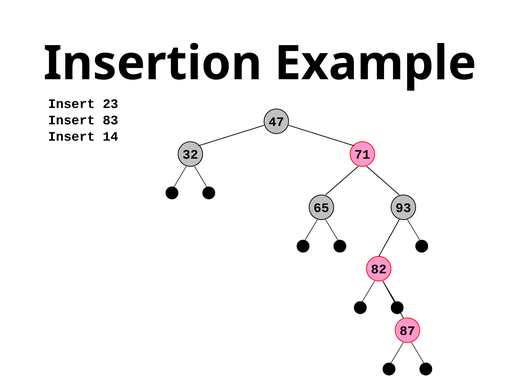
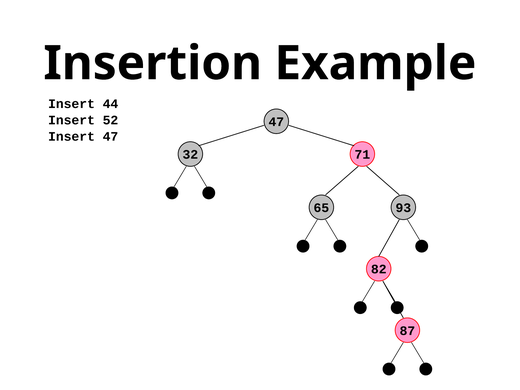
23: 23 -> 44
83: 83 -> 52
Insert 14: 14 -> 47
